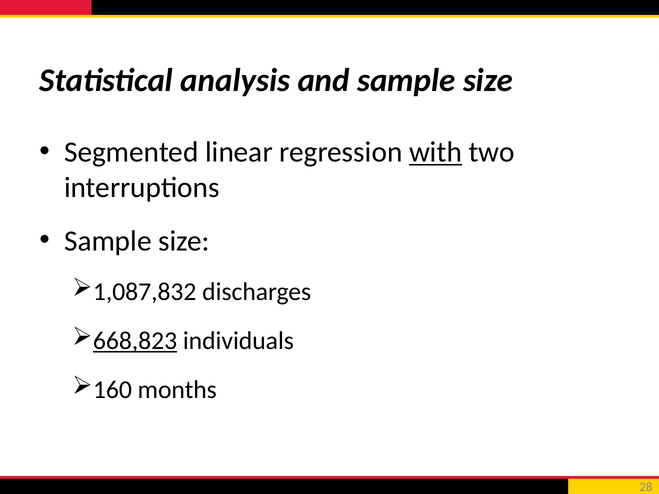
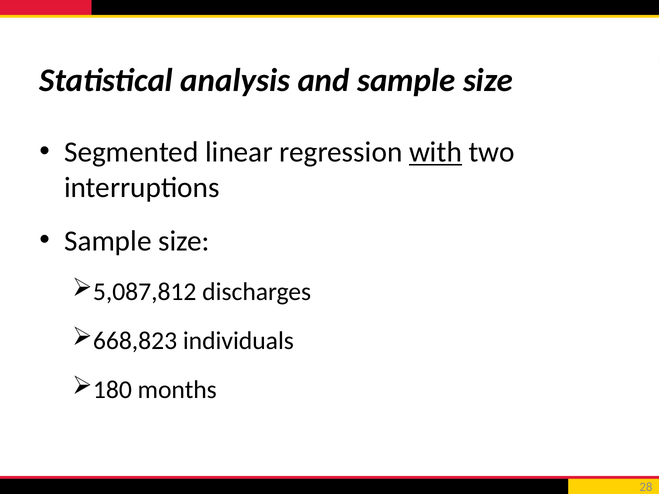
1,087,832: 1,087,832 -> 5,087,812
668,823 underline: present -> none
160: 160 -> 180
